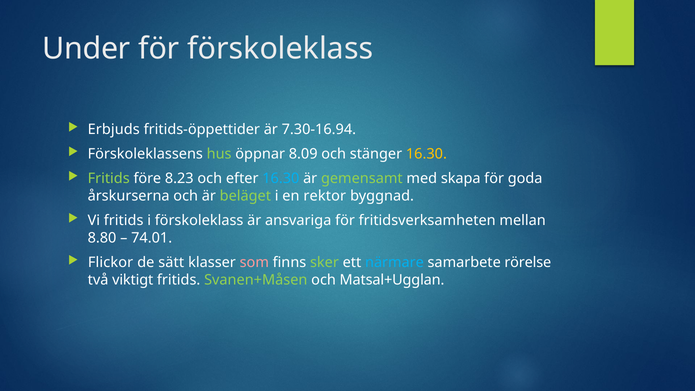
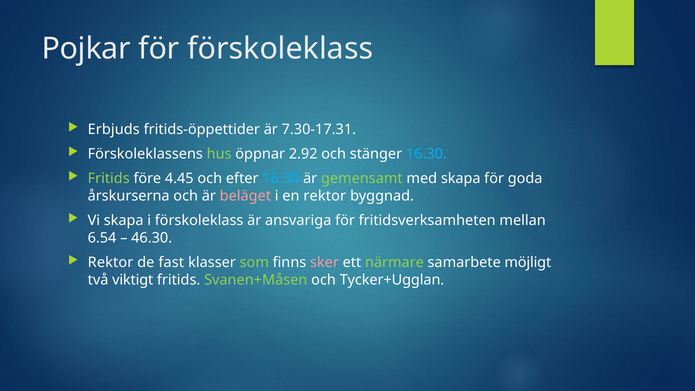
Under: Under -> Pojkar
7.30-16.94: 7.30-16.94 -> 7.30-17.31
8.09: 8.09 -> 2.92
16.30 at (426, 154) colour: yellow -> light blue
8.23: 8.23 -> 4.45
beläget colour: light green -> pink
Vi fritids: fritids -> skapa
8.80: 8.80 -> 6.54
74.01: 74.01 -> 46.30
Flickor at (111, 263): Flickor -> Rektor
sätt: sätt -> fast
som colour: pink -> light green
sker colour: light green -> pink
närmare colour: light blue -> light green
rörelse: rörelse -> möjligt
Matsal+Ugglan: Matsal+Ugglan -> Tycker+Ugglan
